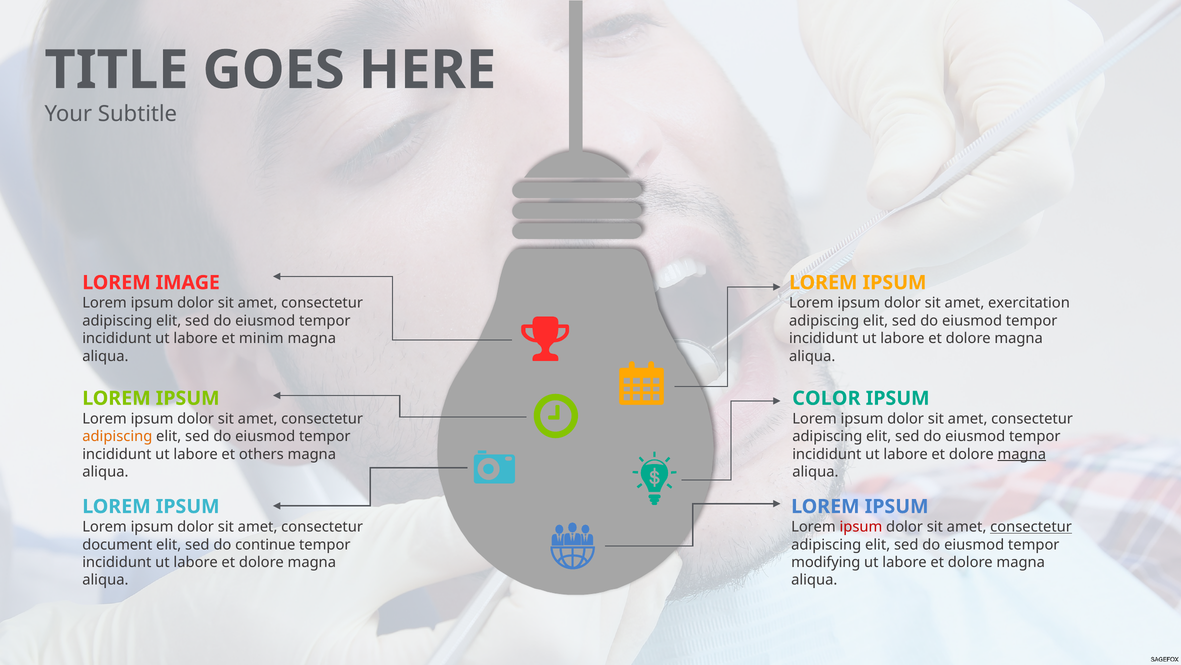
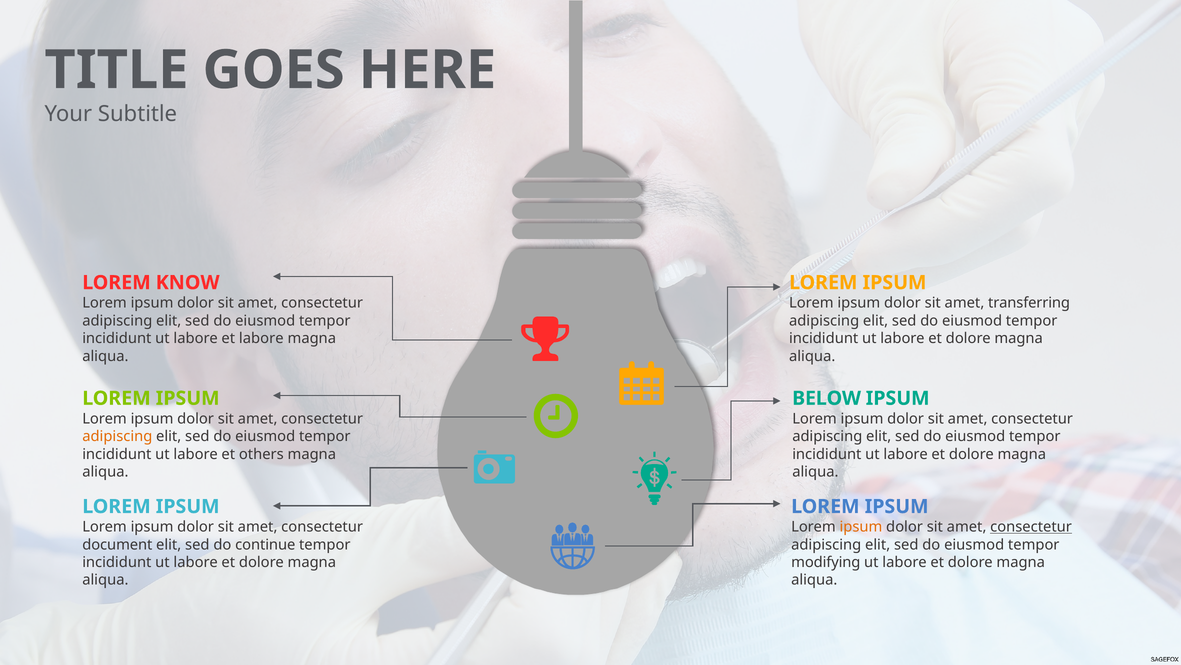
IMAGE: IMAGE -> KNOW
exercitation: exercitation -> transferring
et minim: minim -> labore
COLOR: COLOR -> BELOW
magna at (1022, 454) underline: present -> none
ipsum at (861, 526) colour: red -> orange
